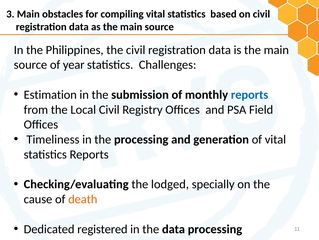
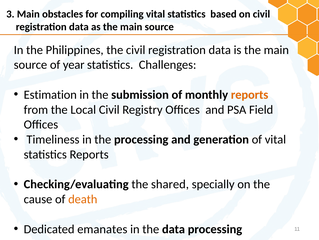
reports at (250, 94) colour: blue -> orange
lodged: lodged -> shared
registered: registered -> emanates
